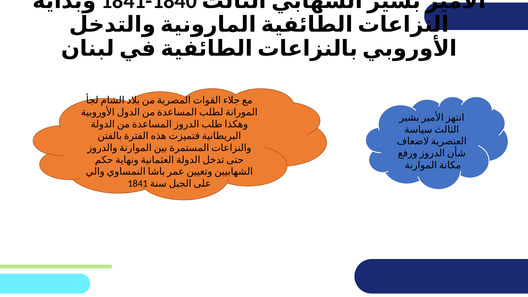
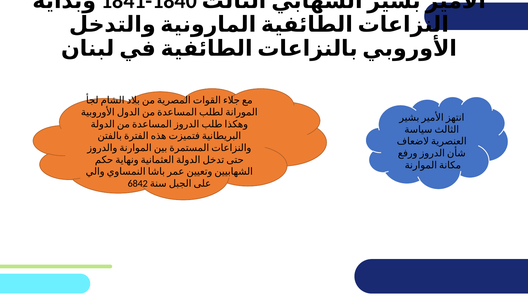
1841 at (138, 184): 1841 -> 6842
